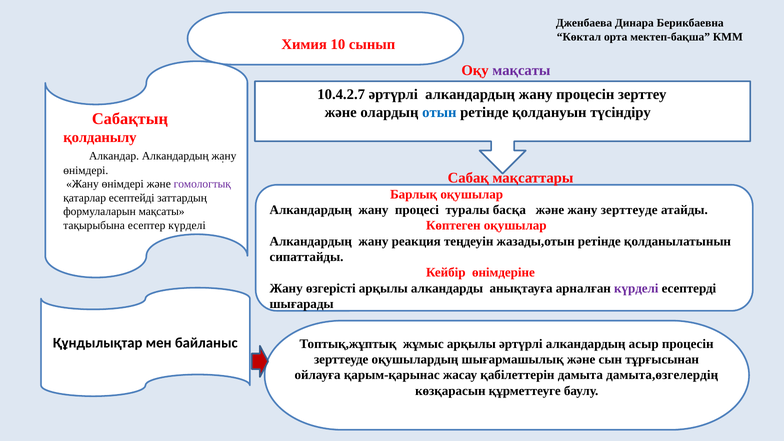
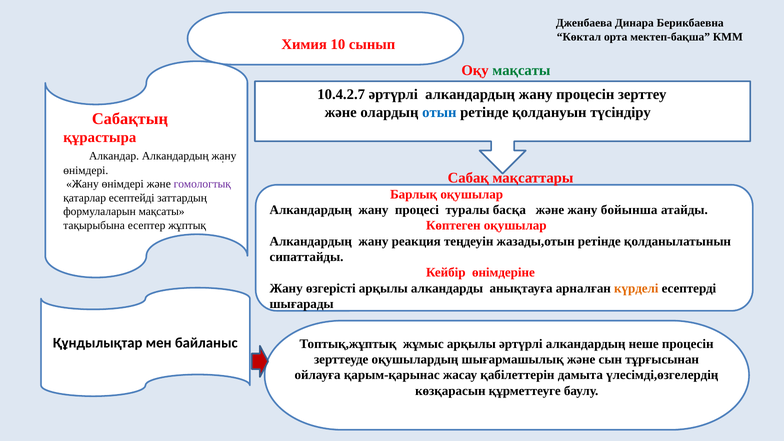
мақсаты at (521, 70) colour: purple -> green
қолданылу: қолданылу -> құрастыра
жану зерттеуде: зерттеуде -> бойынша
есептер күрделі: күрделі -> жұптық
күрделі at (636, 288) colour: purple -> orange
асыр: асыр -> неше
дамыта,өзгелердің: дамыта,өзгелердің -> үлесімді,өзгелердің
